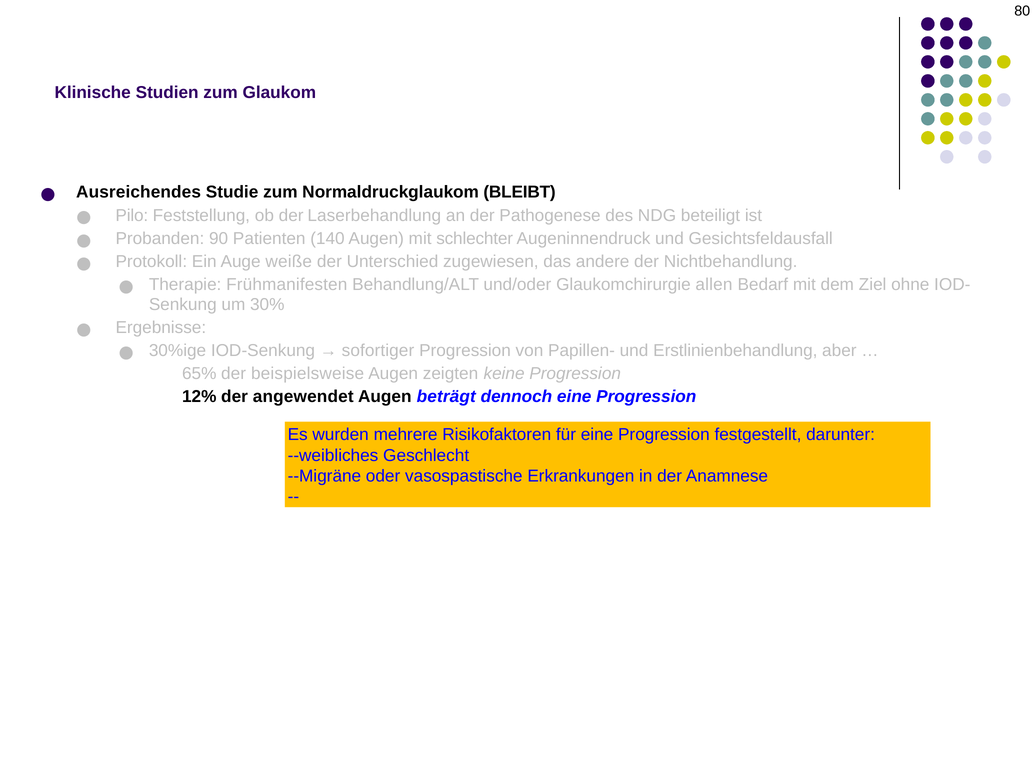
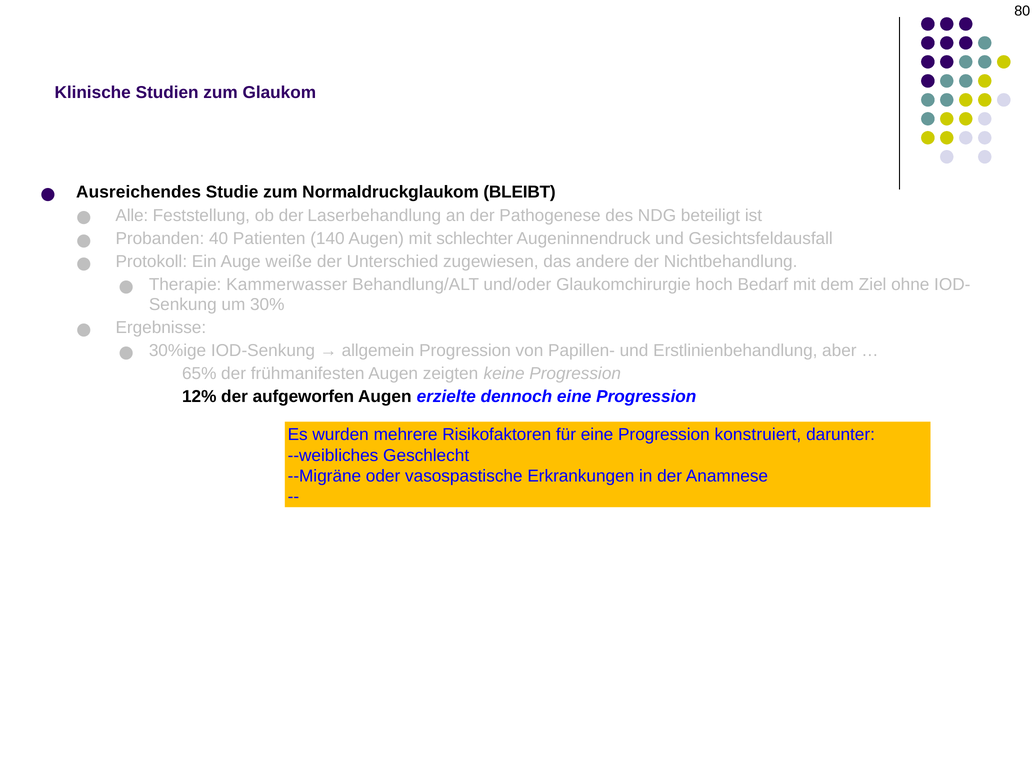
Pilo: Pilo -> Alle
90: 90 -> 40
Frühmanifesten: Frühmanifesten -> Kammerwasser
allen: allen -> hoch
sofortiger: sofortiger -> allgemein
beispielsweise: beispielsweise -> frühmanifesten
angewendet: angewendet -> aufgeworfen
beträgt: beträgt -> erzielte
festgestellt: festgestellt -> konstruiert
